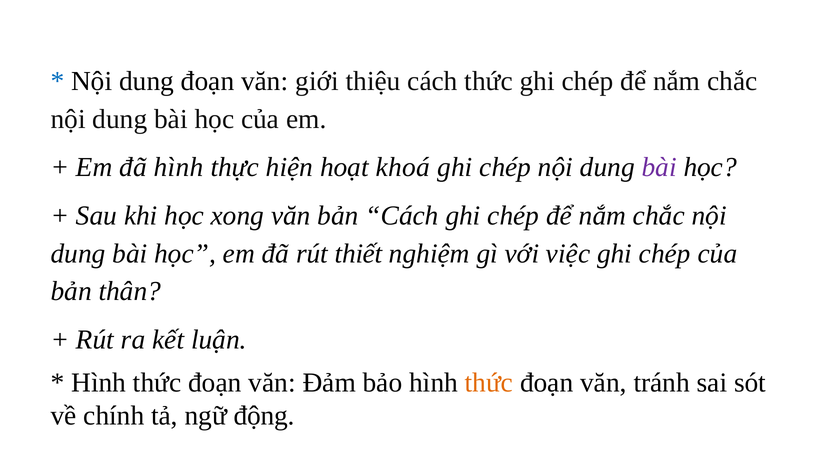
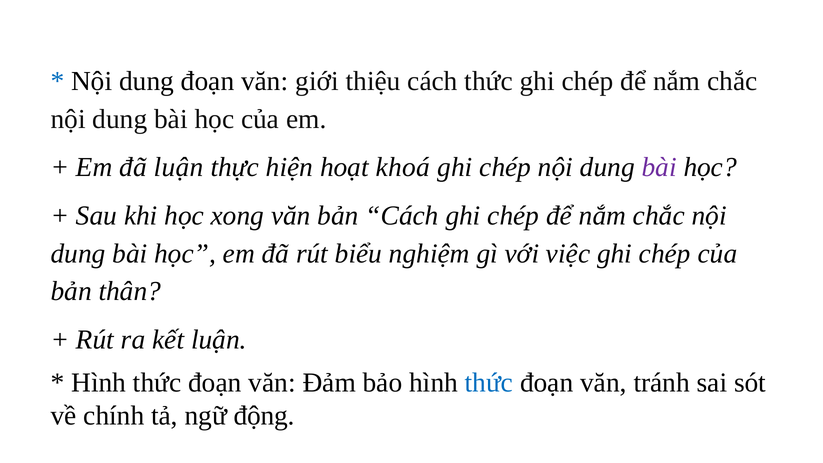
đã hình: hình -> luận
thiết: thiết -> biểu
thức at (489, 383) colour: orange -> blue
